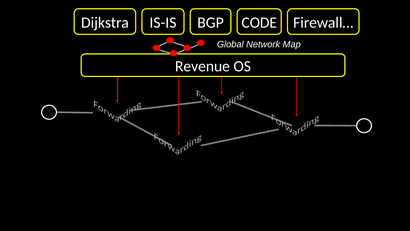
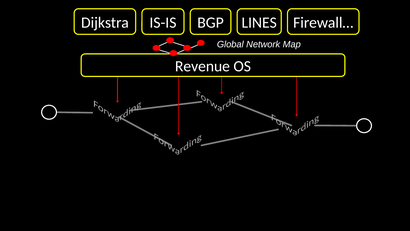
CODE: CODE -> LINES
